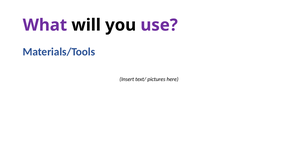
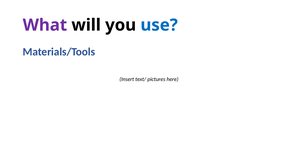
use colour: purple -> blue
